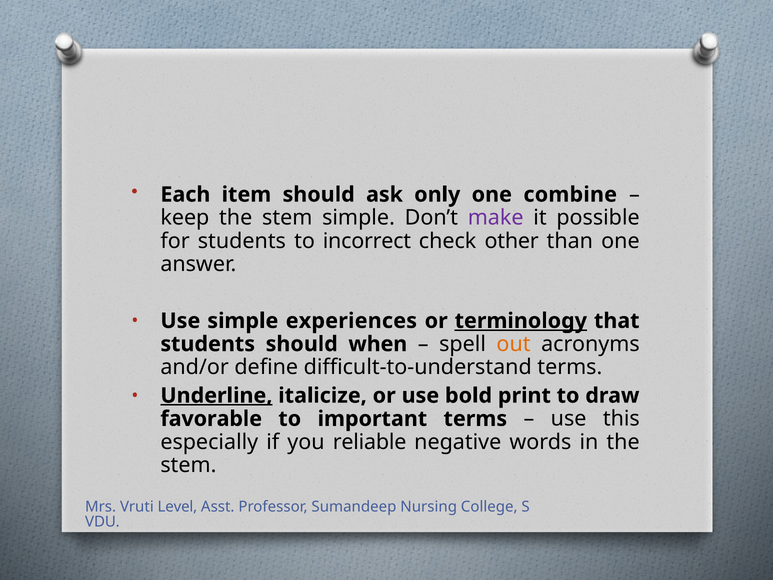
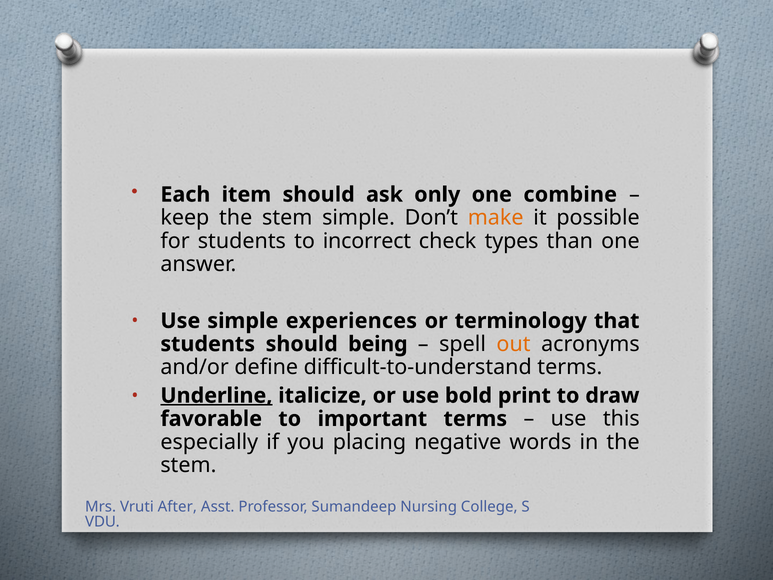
make colour: purple -> orange
other: other -> types
terminology underline: present -> none
when: when -> being
reliable: reliable -> placing
Level: Level -> After
